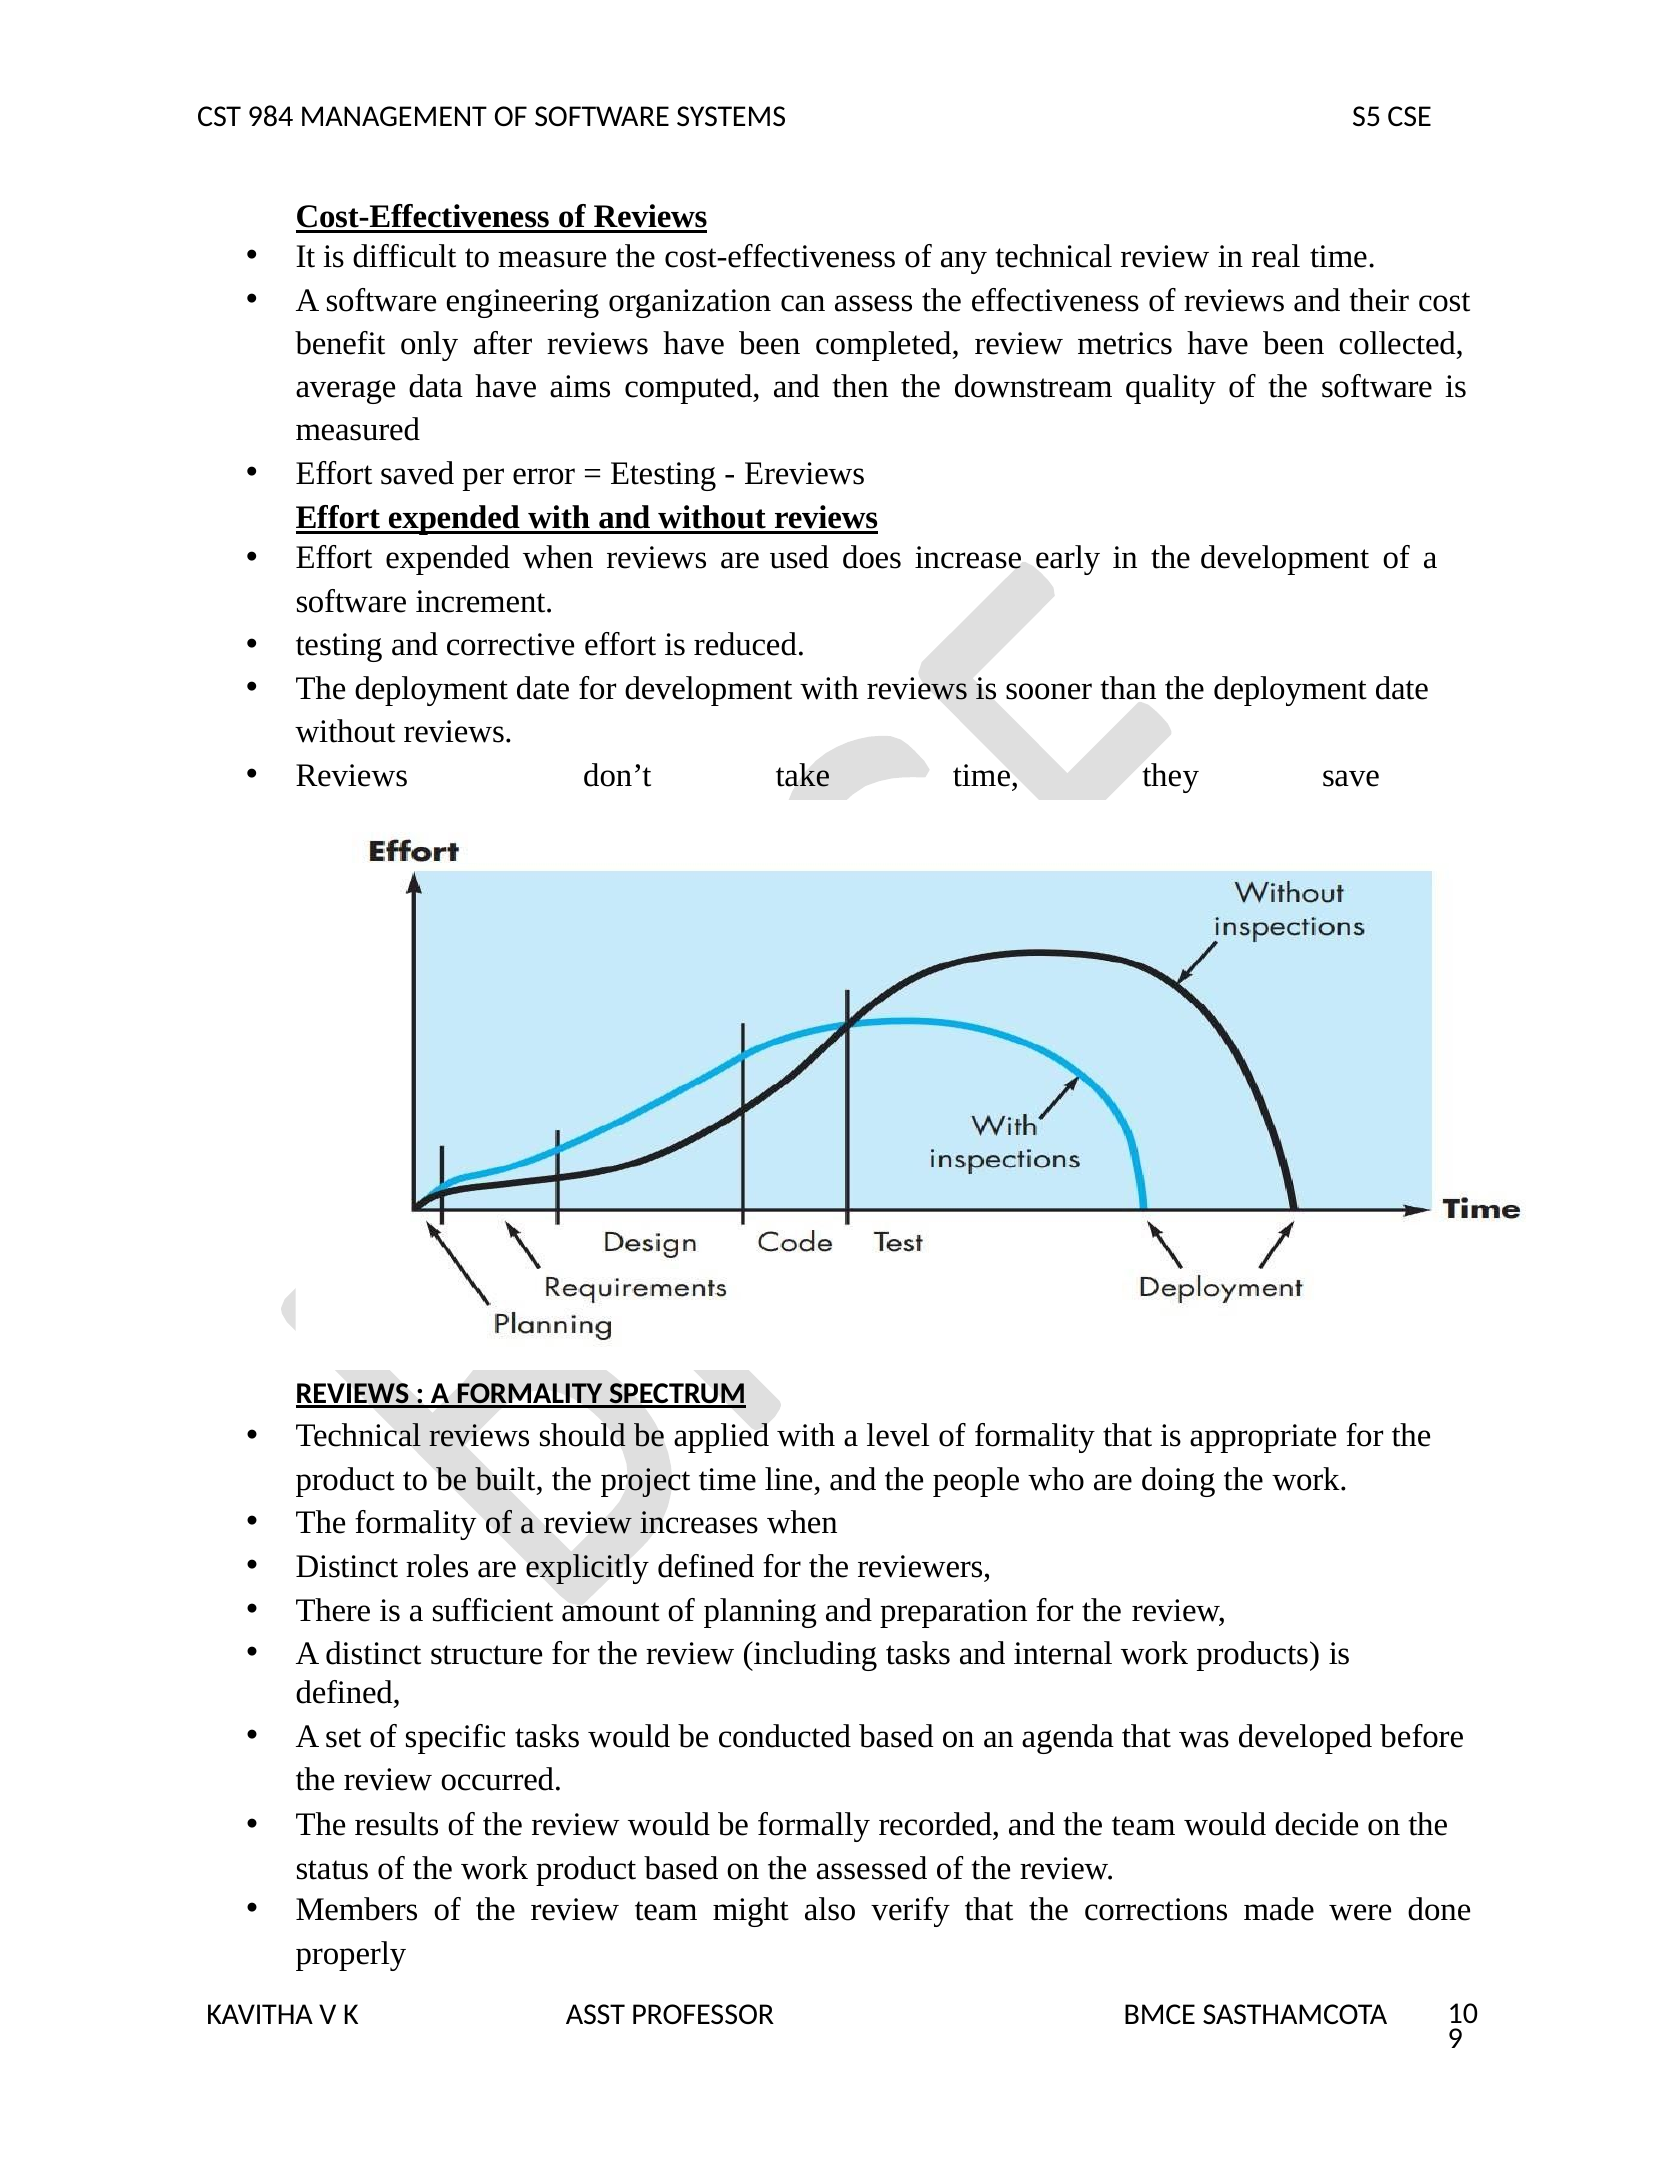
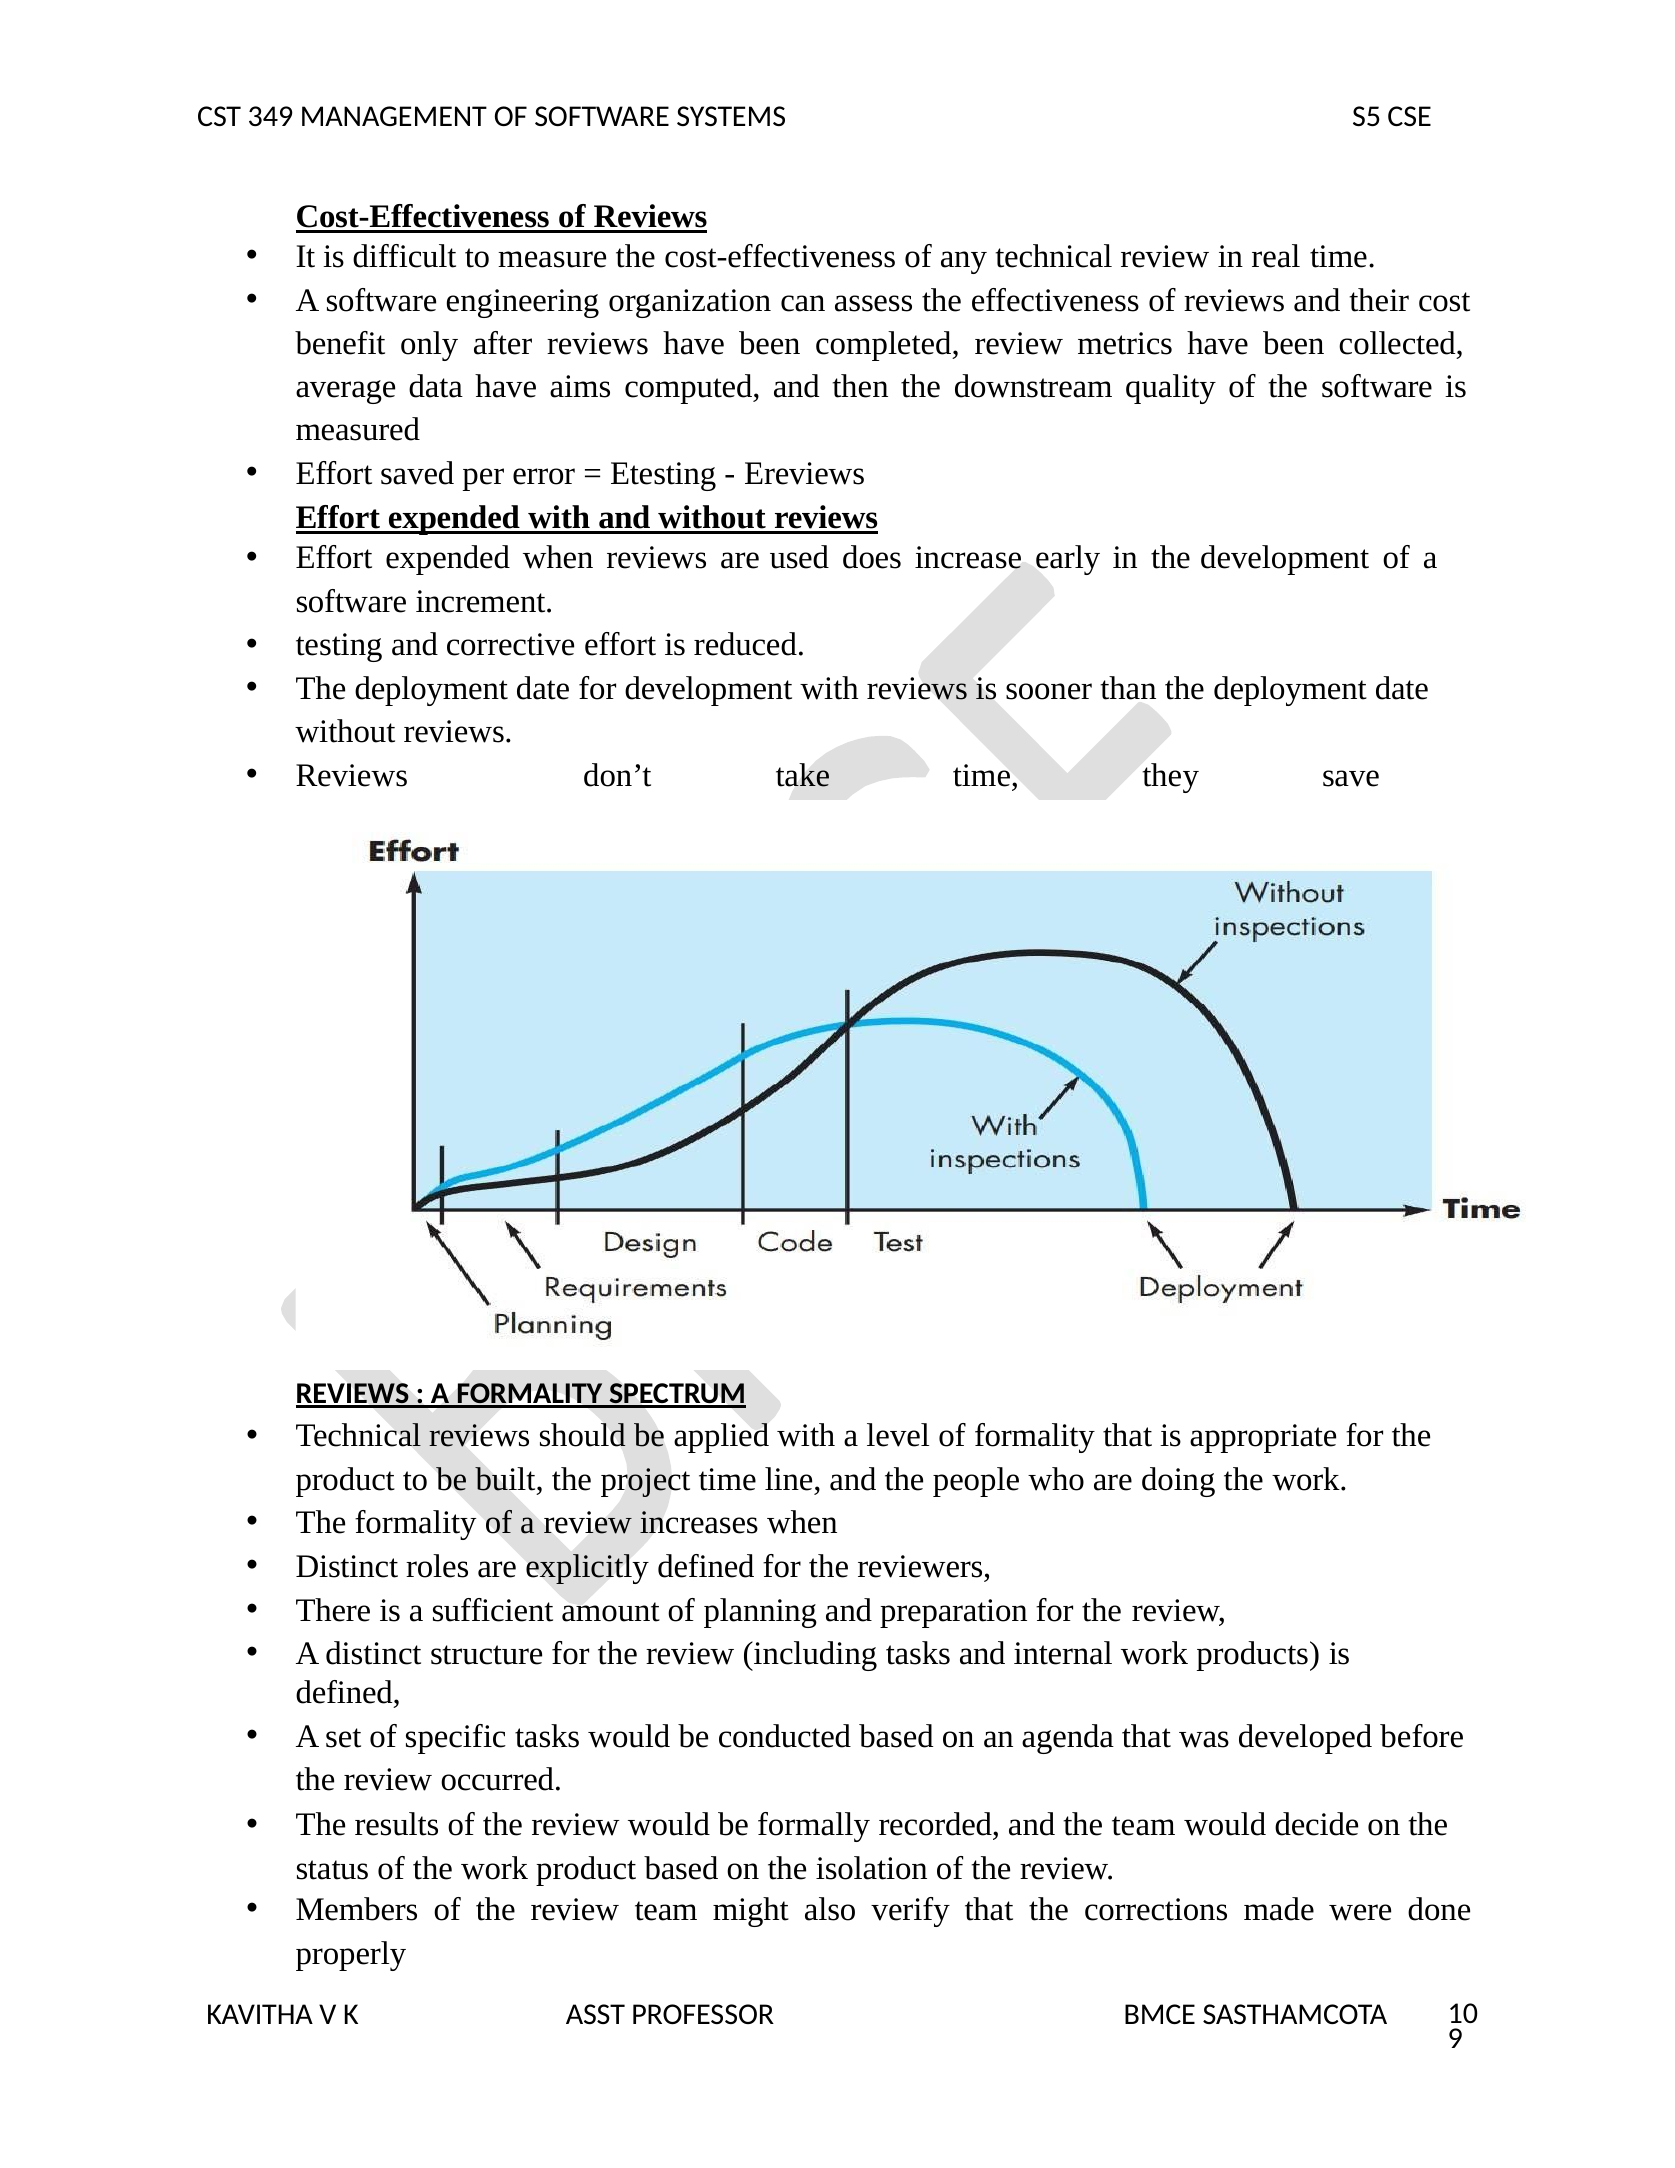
984: 984 -> 349
assessed: assessed -> isolation
